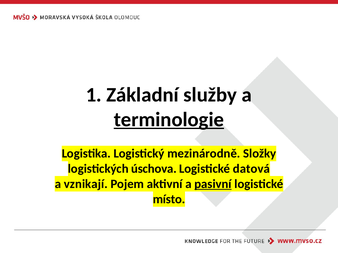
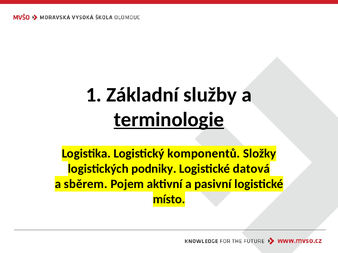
mezinárodně: mezinárodně -> komponentů
úschova: úschova -> podniky
vznikají: vznikají -> sběrem
pasivní underline: present -> none
